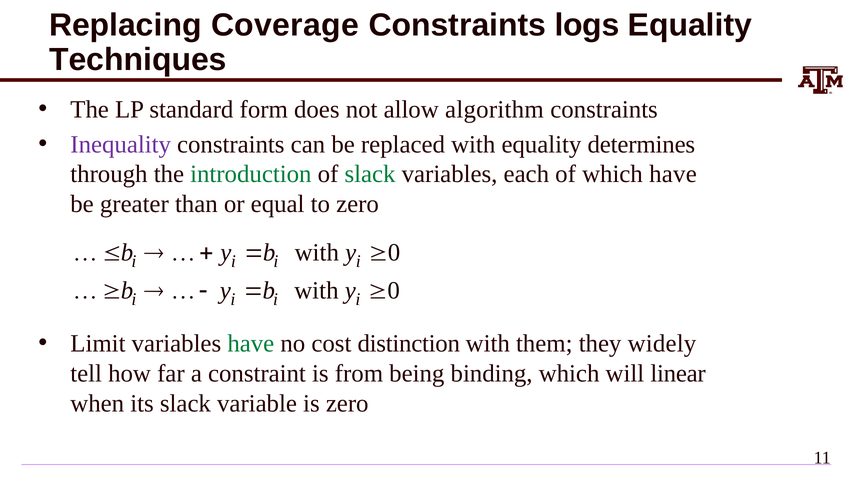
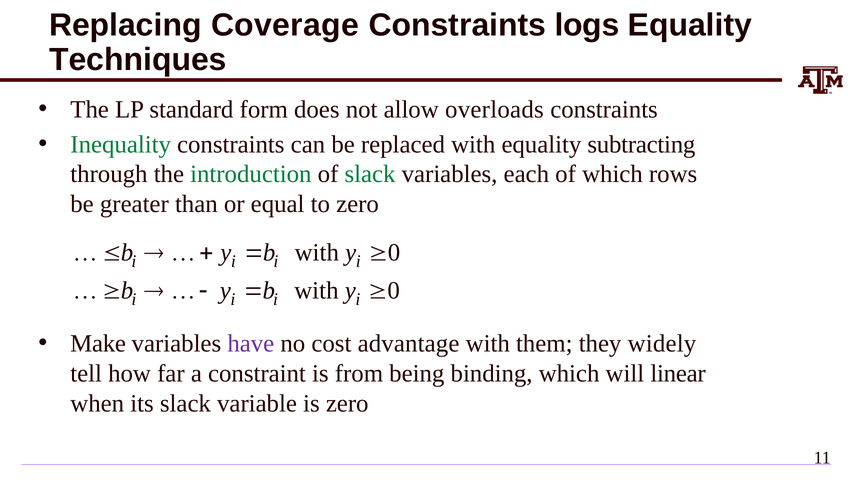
algorithm: algorithm -> overloads
Inequality colour: purple -> green
determines: determines -> subtracting
which have: have -> rows
Limit: Limit -> Make
have at (251, 343) colour: green -> purple
distinction: distinction -> advantage
